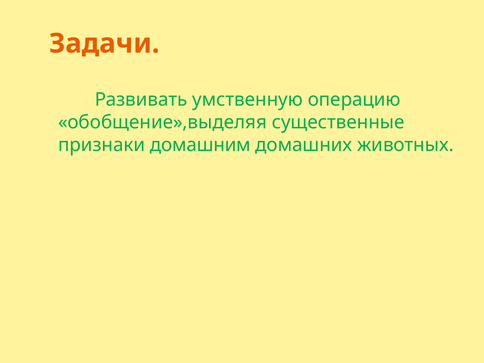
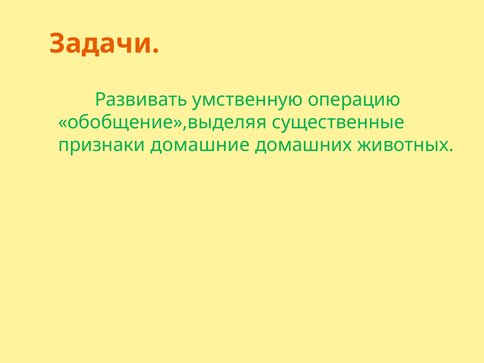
домашним: домашним -> домашние
